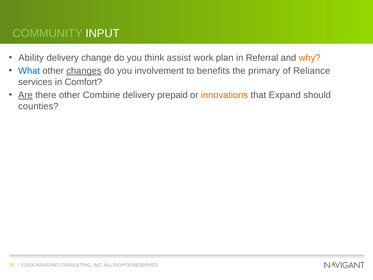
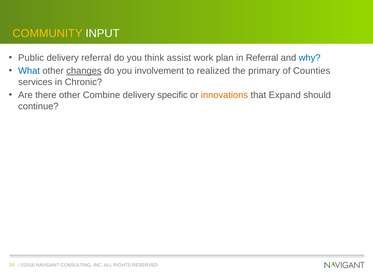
COMMUNITY colour: light green -> yellow
Ability: Ability -> Public
delivery change: change -> referral
why colour: orange -> blue
benefits: benefits -> realized
Reliance: Reliance -> Counties
Comfort: Comfort -> Chronic
Are underline: present -> none
prepaid: prepaid -> specific
counties: counties -> continue
